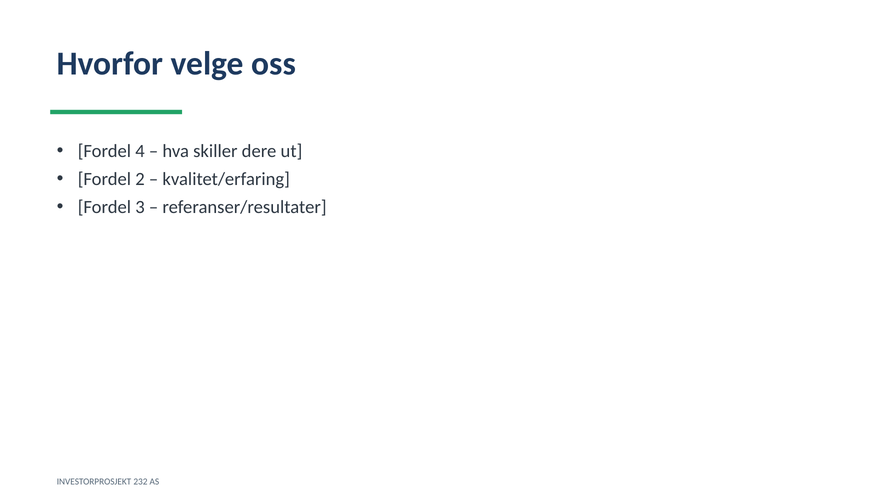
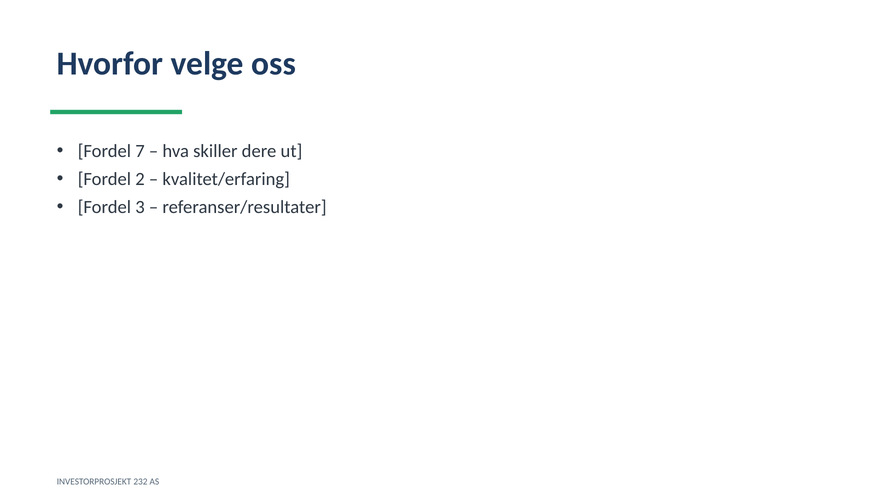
4: 4 -> 7
